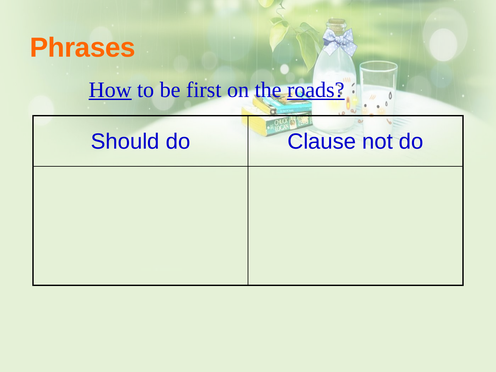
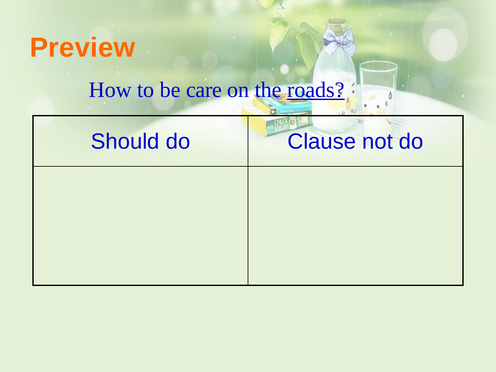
Phrases: Phrases -> Preview
How underline: present -> none
first: first -> care
